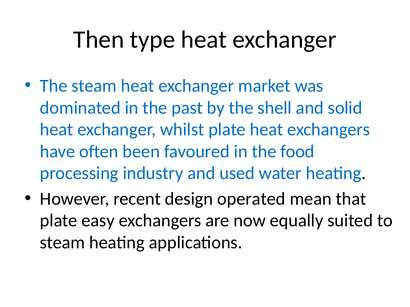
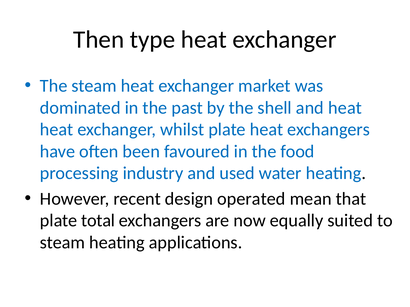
and solid: solid -> heat
easy: easy -> total
